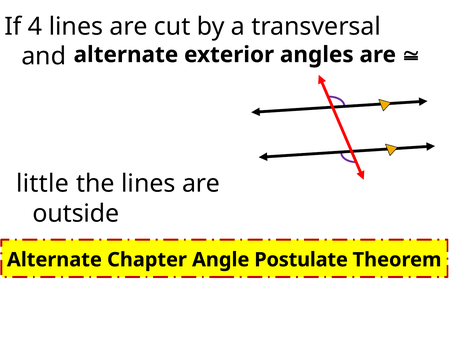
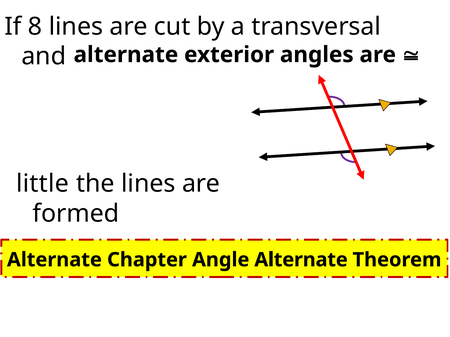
4: 4 -> 8
outside: outside -> formed
Angle Postulate: Postulate -> Alternate
